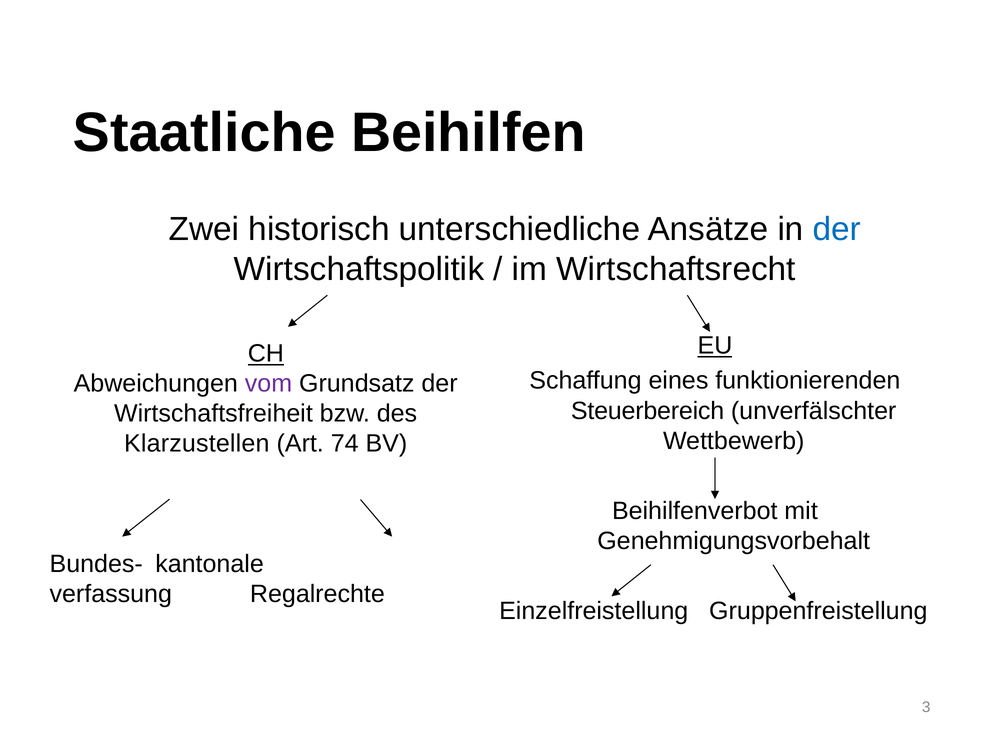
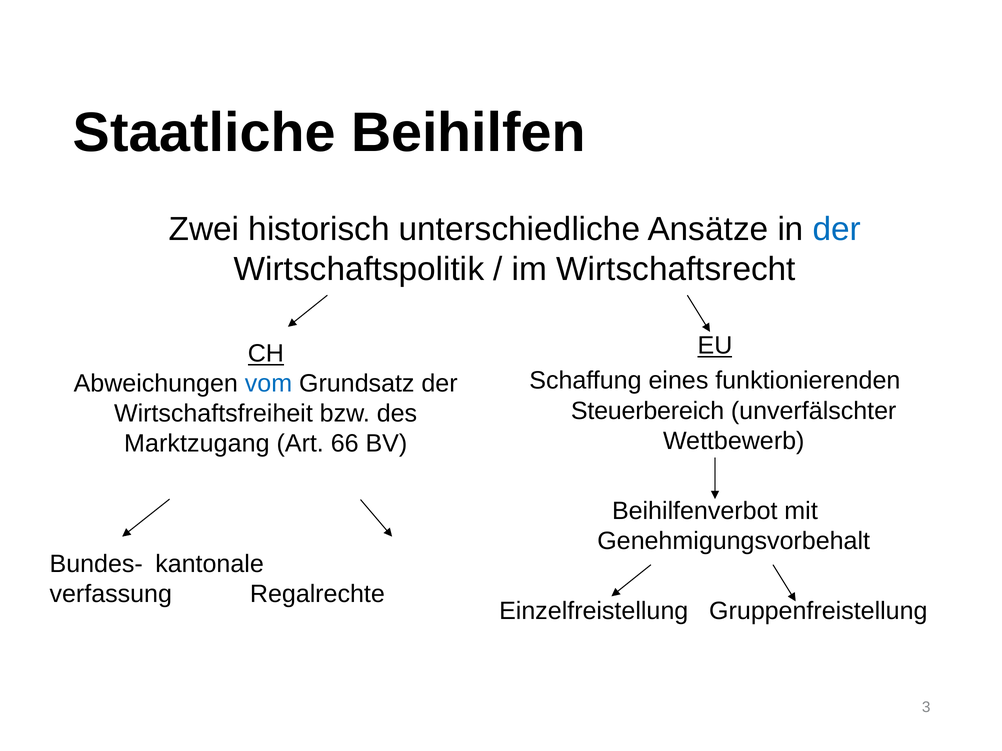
vom colour: purple -> blue
Klarzustellen: Klarzustellen -> Marktzugang
74: 74 -> 66
